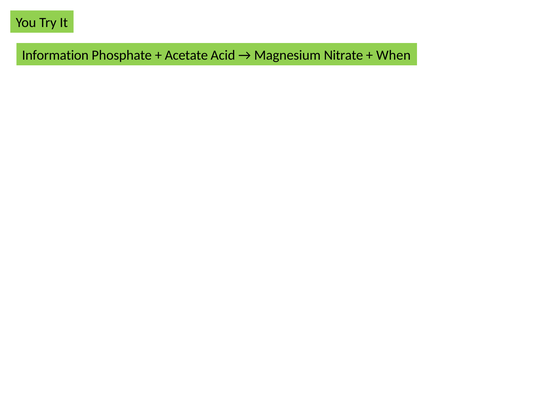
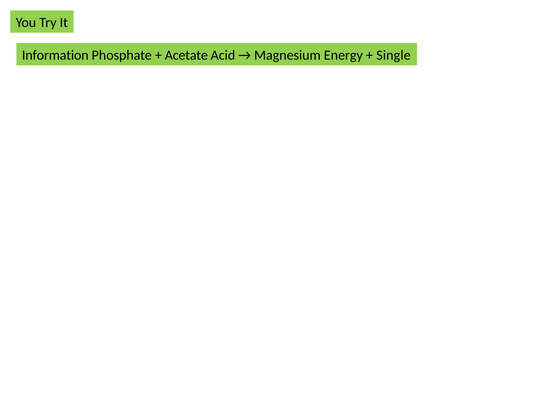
Nitrate: Nitrate -> Energy
When: When -> Single
